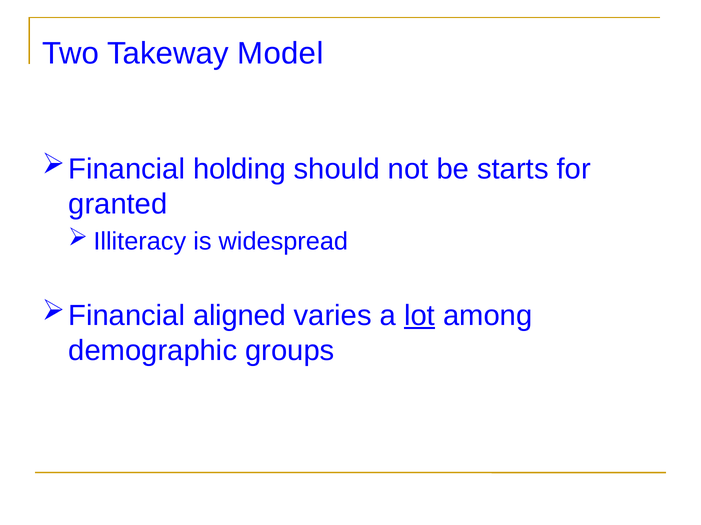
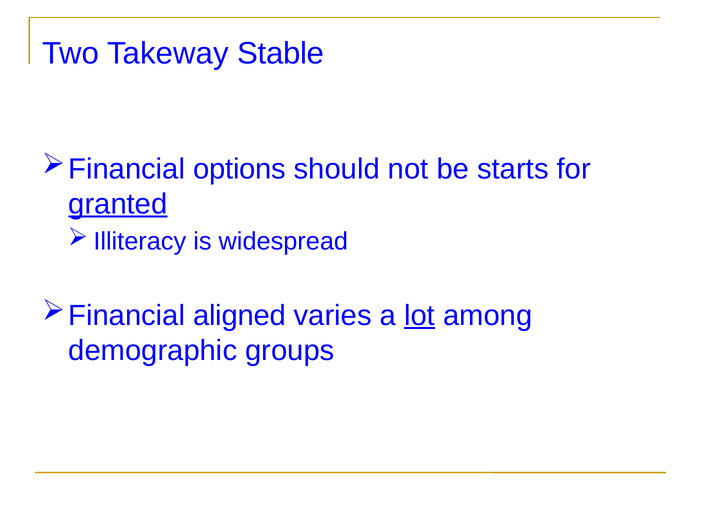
Model: Model -> Stable
holding: holding -> options
granted underline: none -> present
